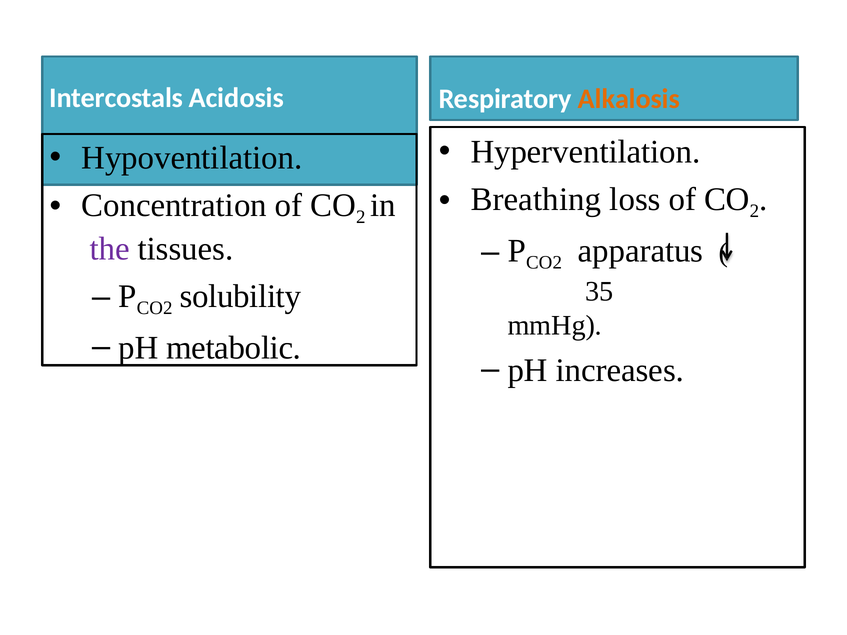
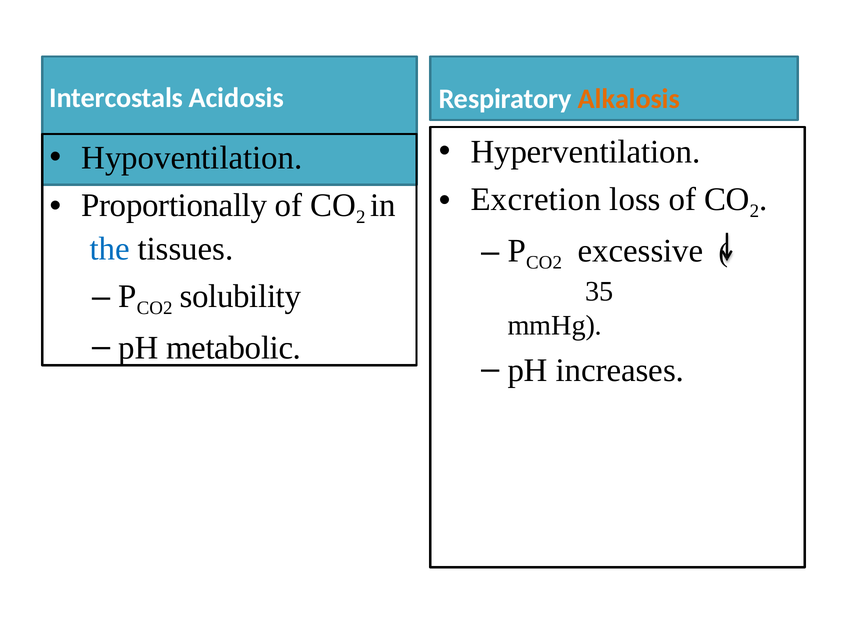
Breathing: Breathing -> Excretion
Concentration: Concentration -> Proportionally
the colour: purple -> blue
apparatus: apparatus -> excessive
